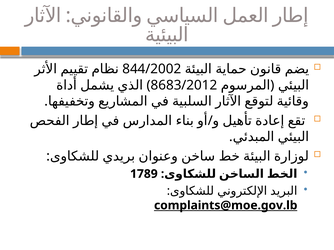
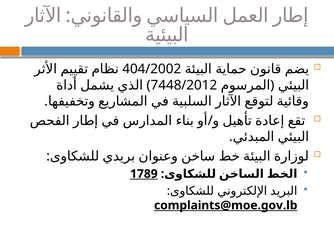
844/2002: 844/2002 -> 404/2002
8683/2012: 8683/2012 -> 7448/2012
1789 underline: none -> present
